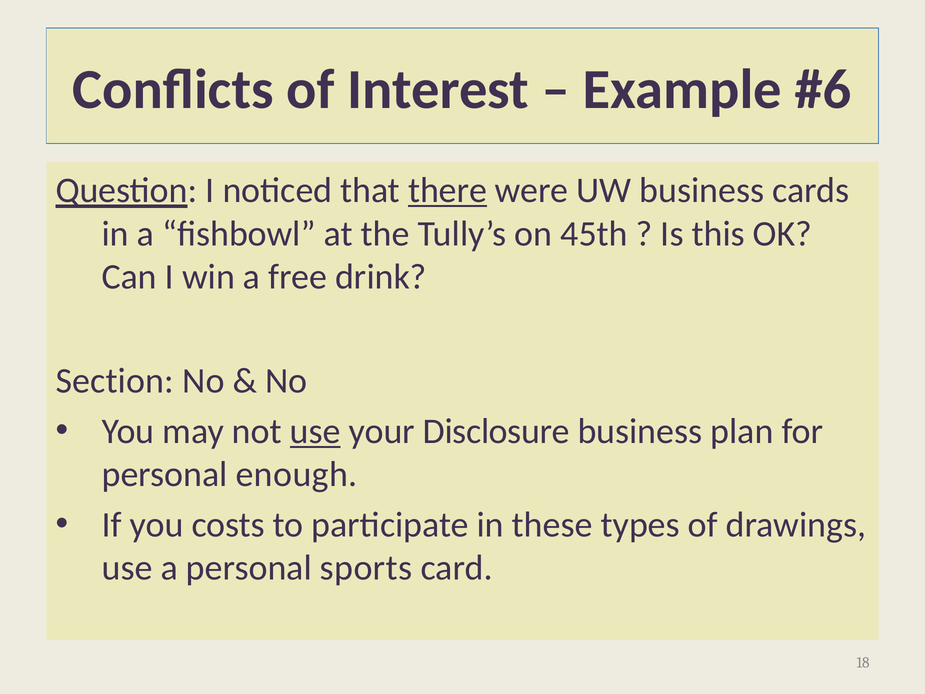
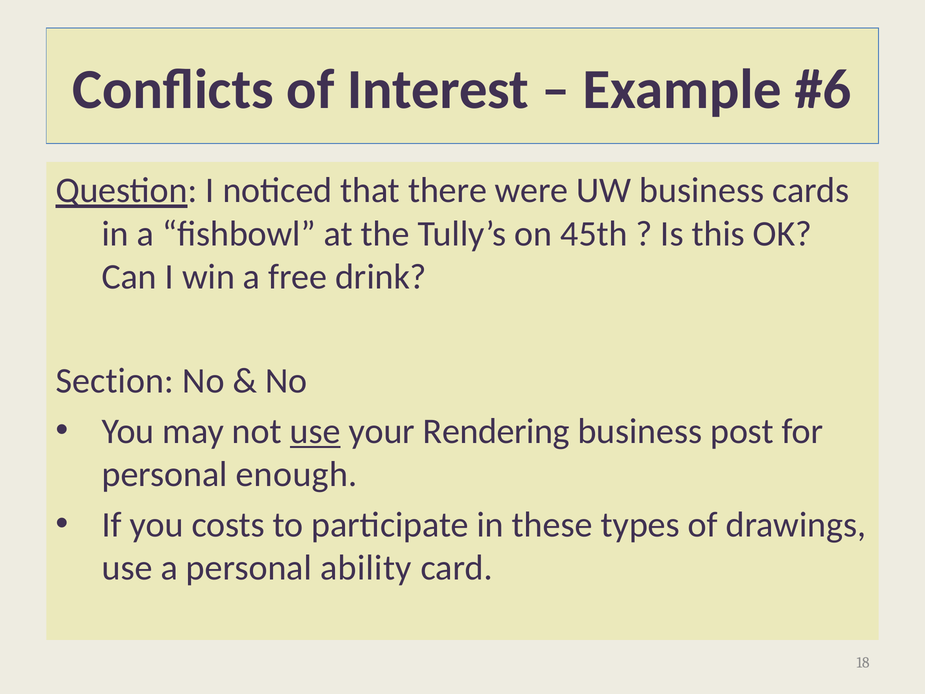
there underline: present -> none
Disclosure: Disclosure -> Rendering
plan: plan -> post
sports: sports -> ability
